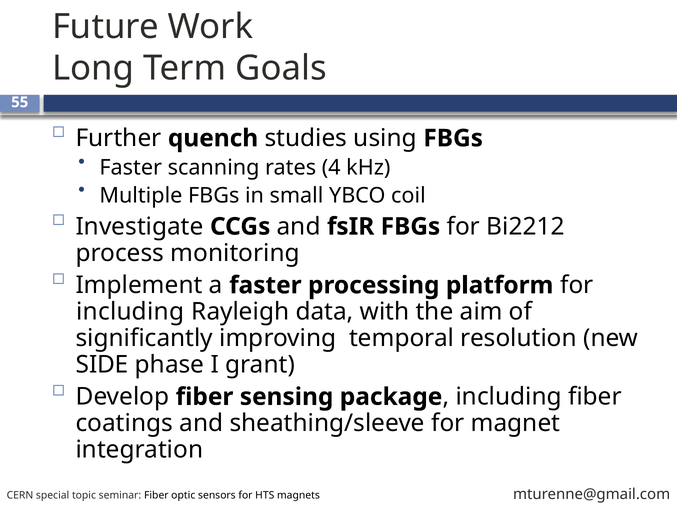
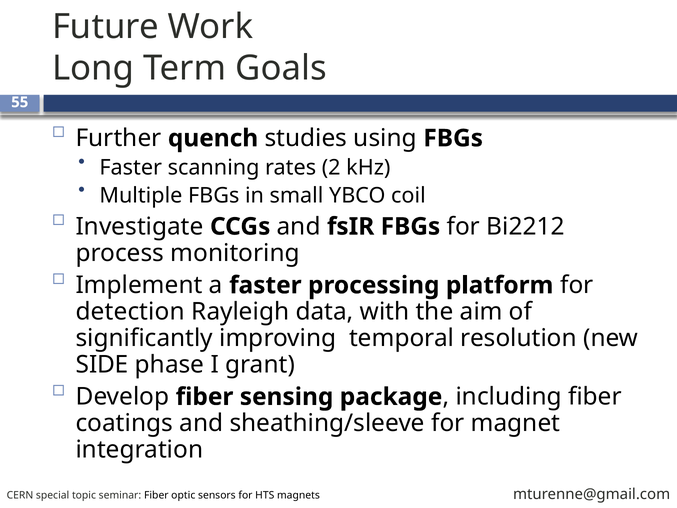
4: 4 -> 2
including at (130, 312): including -> detection
